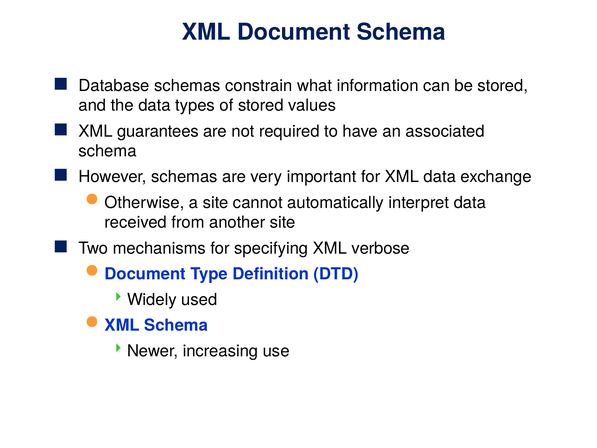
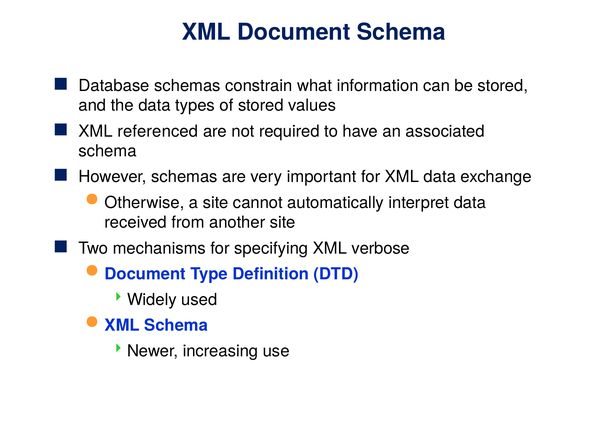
guarantees: guarantees -> referenced
